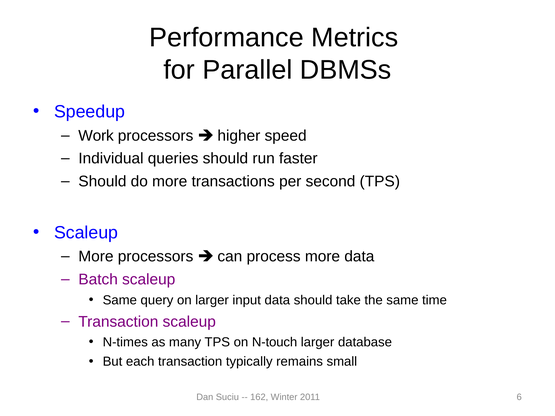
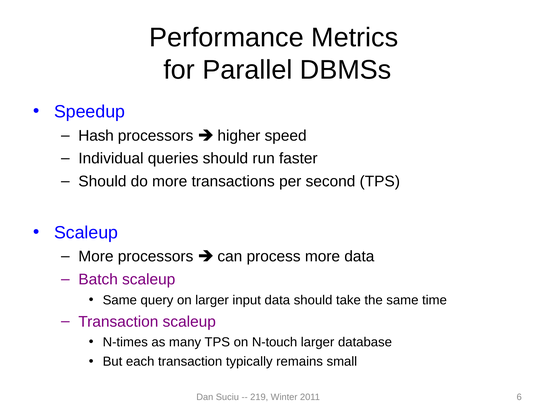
Work: Work -> Hash
162: 162 -> 219
